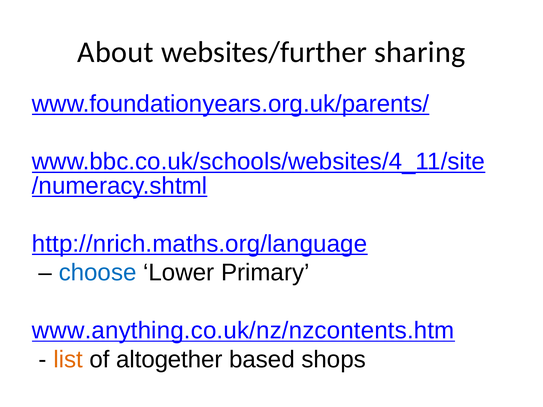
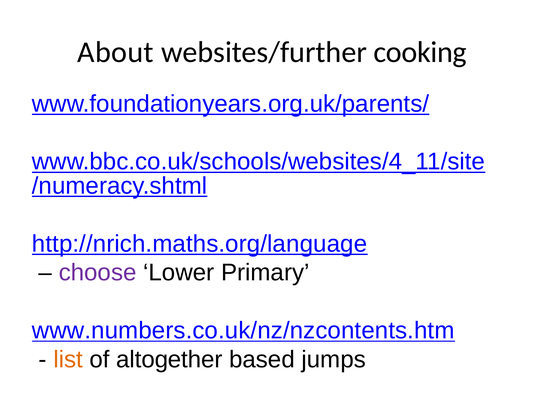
sharing: sharing -> cooking
choose colour: blue -> purple
www.anything.co.uk/nz/nzcontents.htm: www.anything.co.uk/nz/nzcontents.htm -> www.numbers.co.uk/nz/nzcontents.htm
shops: shops -> jumps
